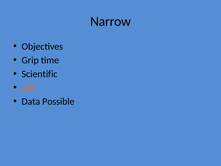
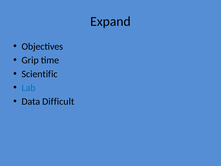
Narrow: Narrow -> Expand
Lab colour: orange -> blue
Possible: Possible -> Difficult
